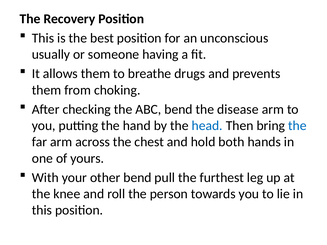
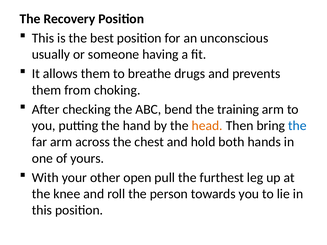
disease: disease -> training
head colour: blue -> orange
other bend: bend -> open
